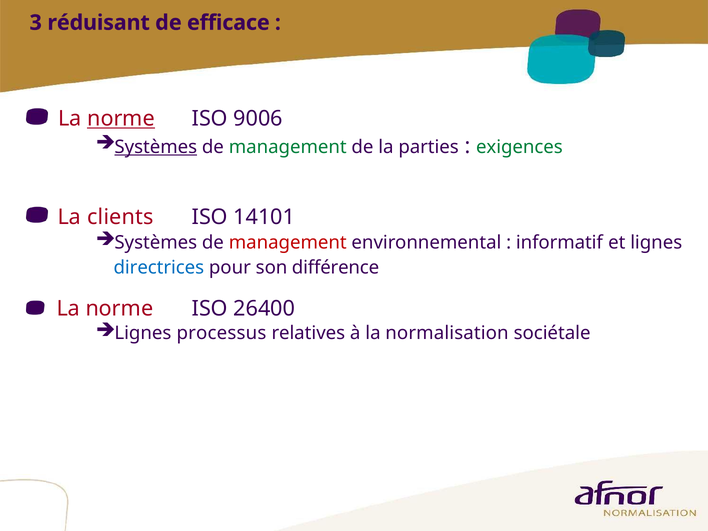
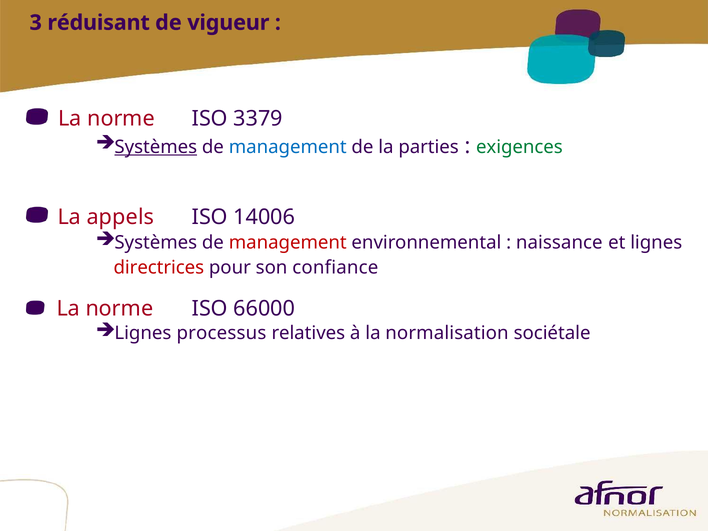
efficace: efficace -> vigueur
norme at (121, 119) underline: present -> none
9006: 9006 -> 3379
management at (288, 147) colour: green -> blue
clients: clients -> appels
14101: 14101 -> 14006
informatif: informatif -> naissance
directrices colour: blue -> red
différence: différence -> confiance
26400: 26400 -> 66000
